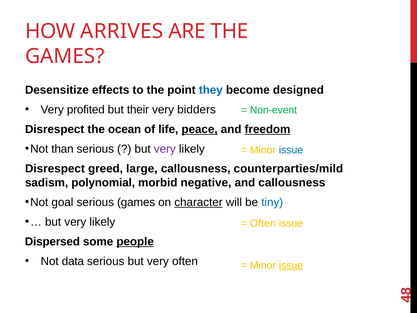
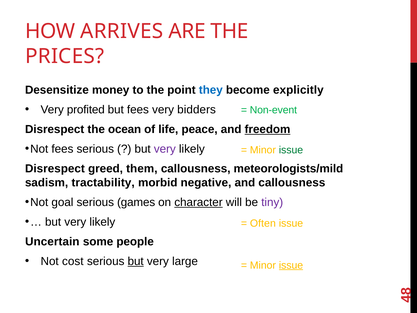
GAMES at (65, 56): GAMES -> PRICES
effects: effects -> money
designed: designed -> explicitly
but their: their -> fees
peace underline: present -> none
Not than: than -> fees
issue at (291, 150) colour: blue -> green
large: large -> them
counterparties/mild: counterparties/mild -> meteorologists/mild
polynomial: polynomial -> tractability
tiny colour: blue -> purple
Dispersed: Dispersed -> Uncertain
people underline: present -> none
data: data -> cost
but at (136, 261) underline: none -> present
very often: often -> large
